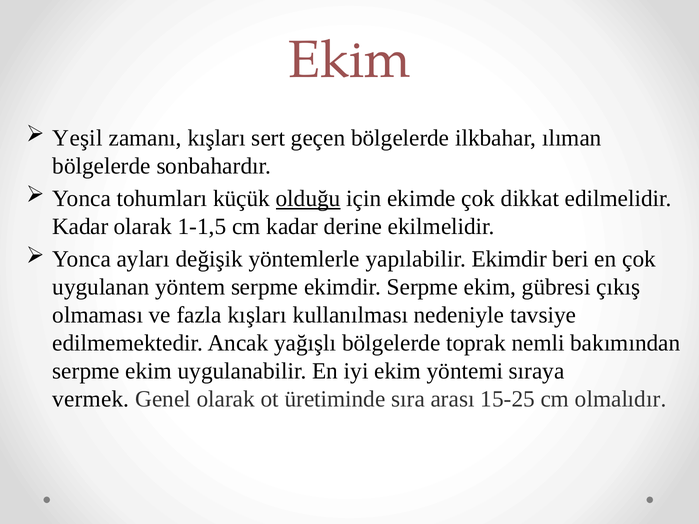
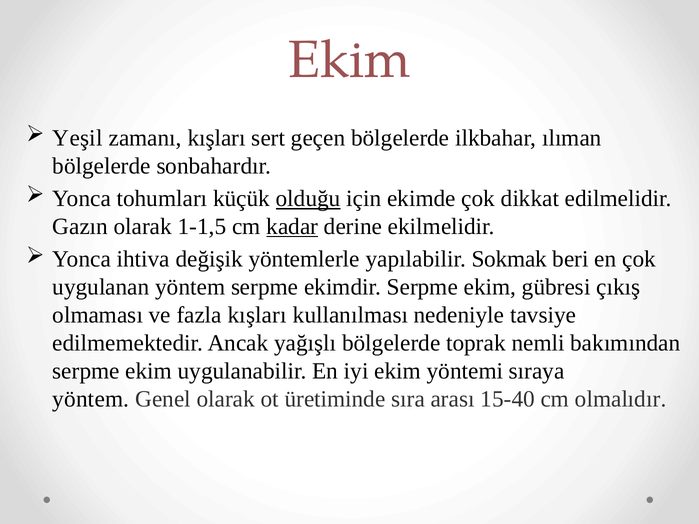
Kadar at (80, 227): Kadar -> Gazın
kadar at (292, 227) underline: none -> present
ayları: ayları -> ihtiva
yapılabilir Ekimdir: Ekimdir -> Sokmak
vermek at (91, 399): vermek -> yöntem
15-25: 15-25 -> 15-40
